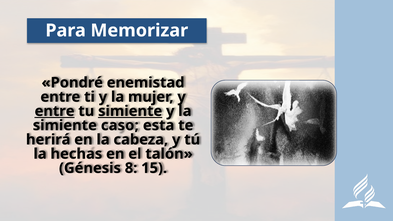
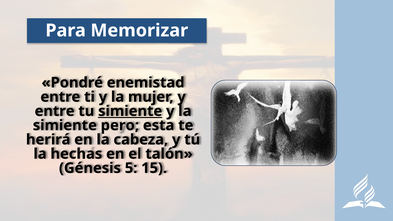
entre at (55, 111) underline: present -> none
caso: caso -> pero
8: 8 -> 5
